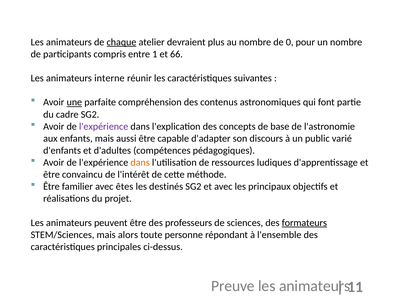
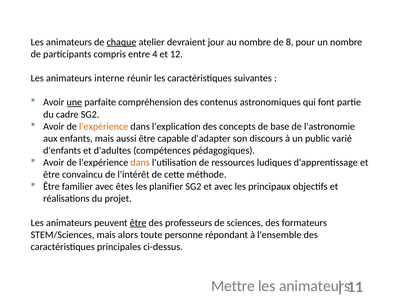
plus: plus -> jour
0: 0 -> 8
1: 1 -> 4
66: 66 -> 12
l'expérience at (104, 126) colour: purple -> orange
destinés: destinés -> planifier
être at (138, 223) underline: none -> present
formateurs underline: present -> none
Preuve: Preuve -> Mettre
